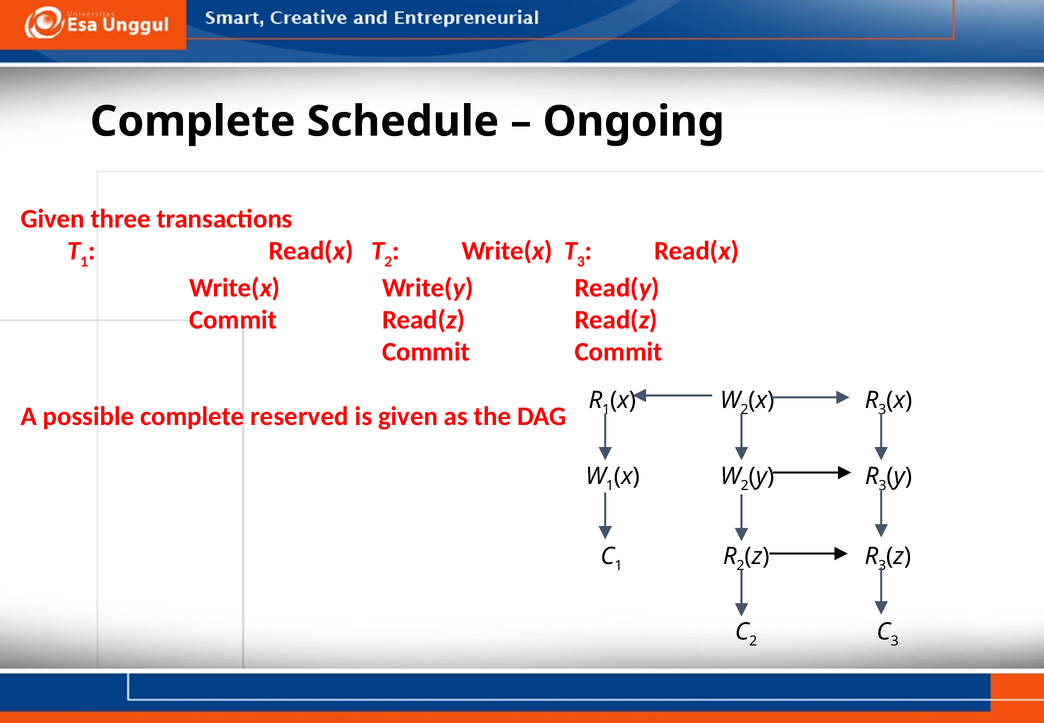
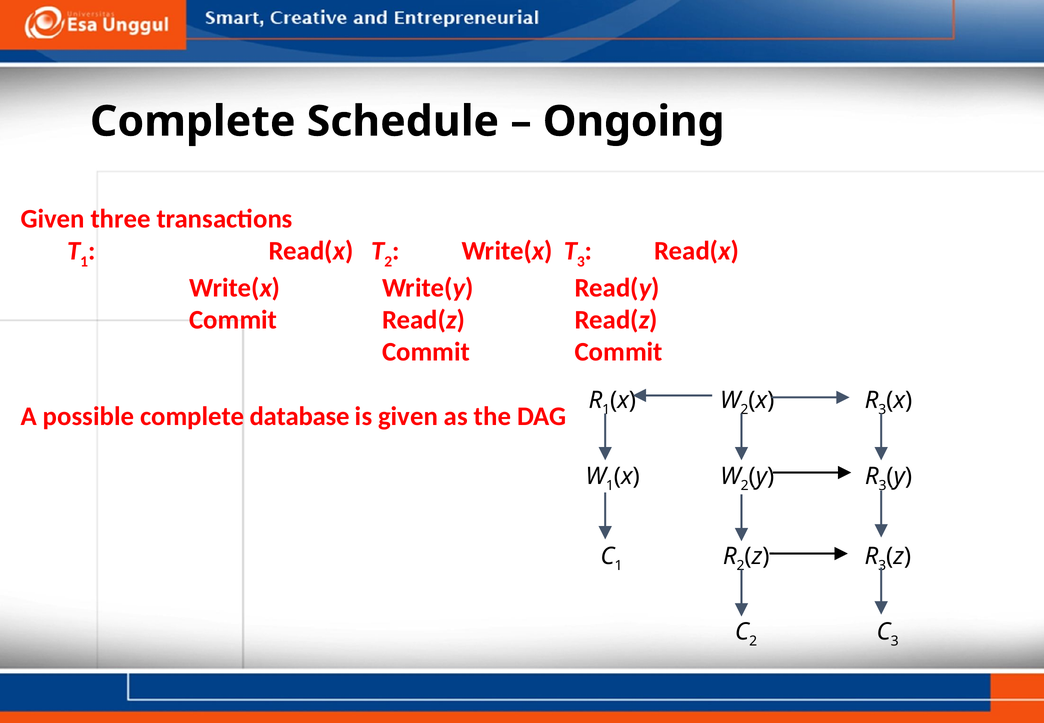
reserved: reserved -> database
